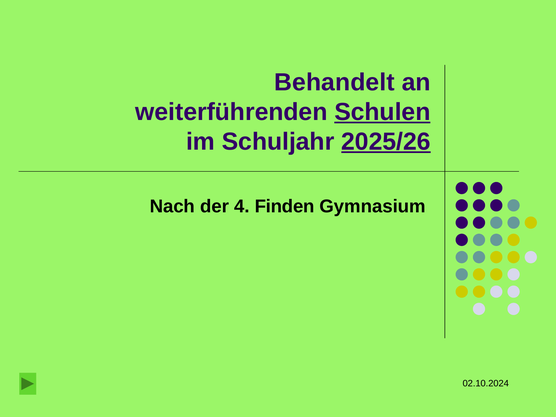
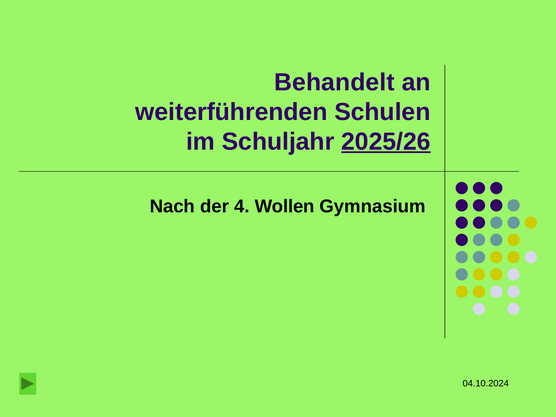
Schulen underline: present -> none
Finden: Finden -> Wollen
02.10.2024: 02.10.2024 -> 04.10.2024
